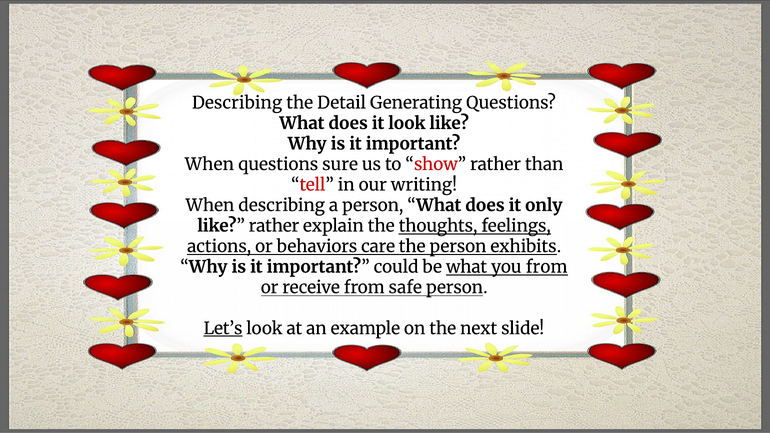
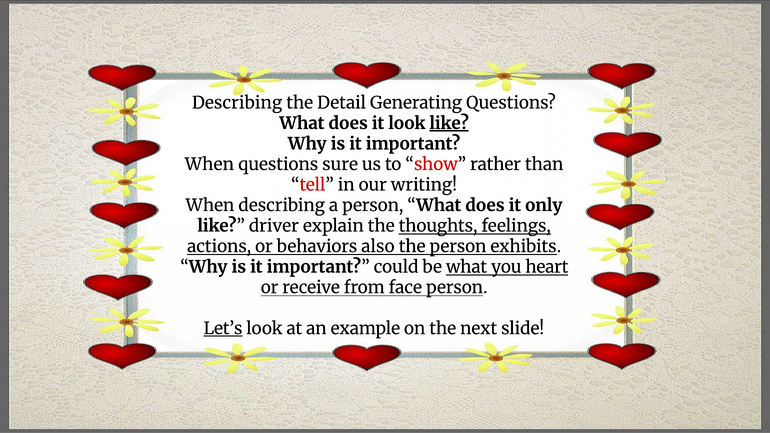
like at (449, 123) underline: none -> present
like rather: rather -> driver
care: care -> also
you from: from -> heart
safe: safe -> face
